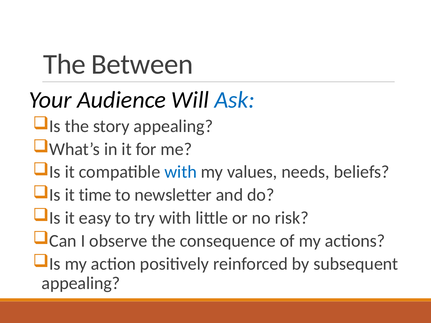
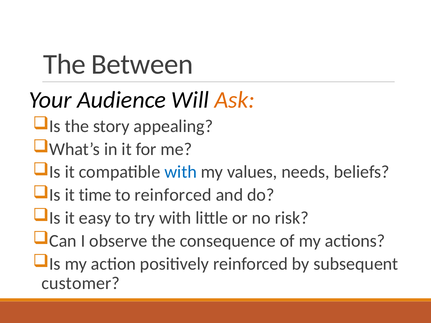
Ask colour: blue -> orange
to newsletter: newsletter -> reinforced
appealing at (81, 284): appealing -> customer
